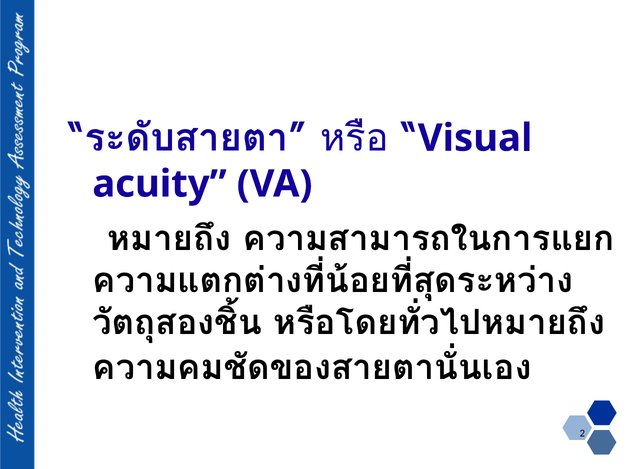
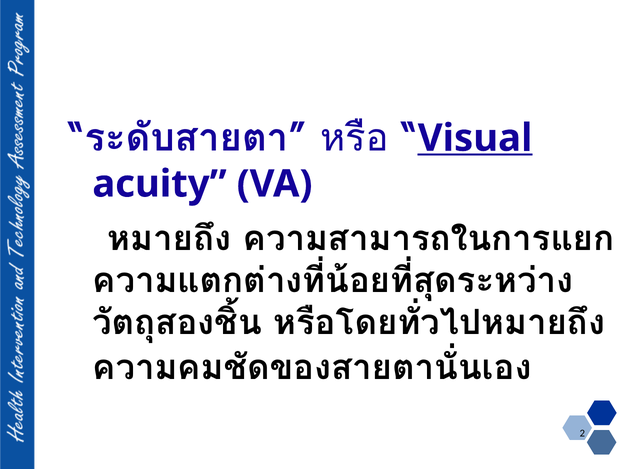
Visual underline: none -> present
